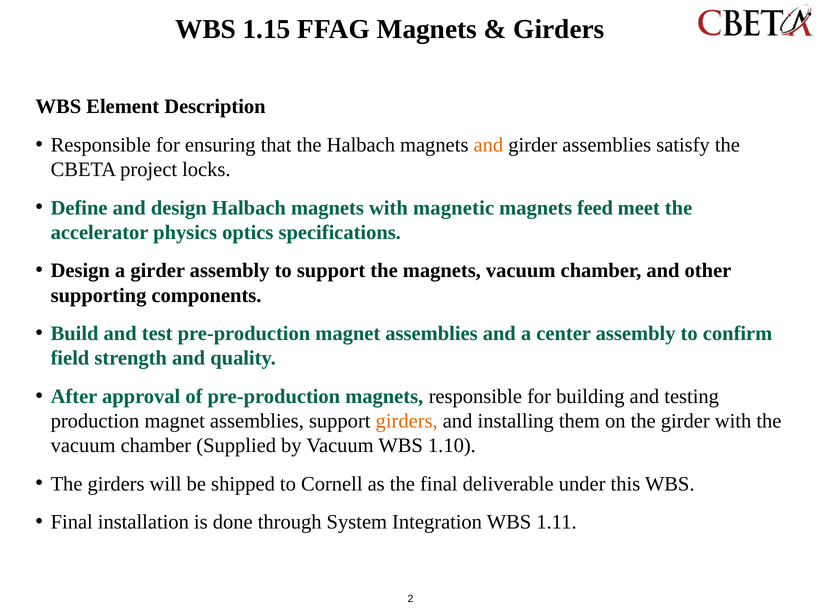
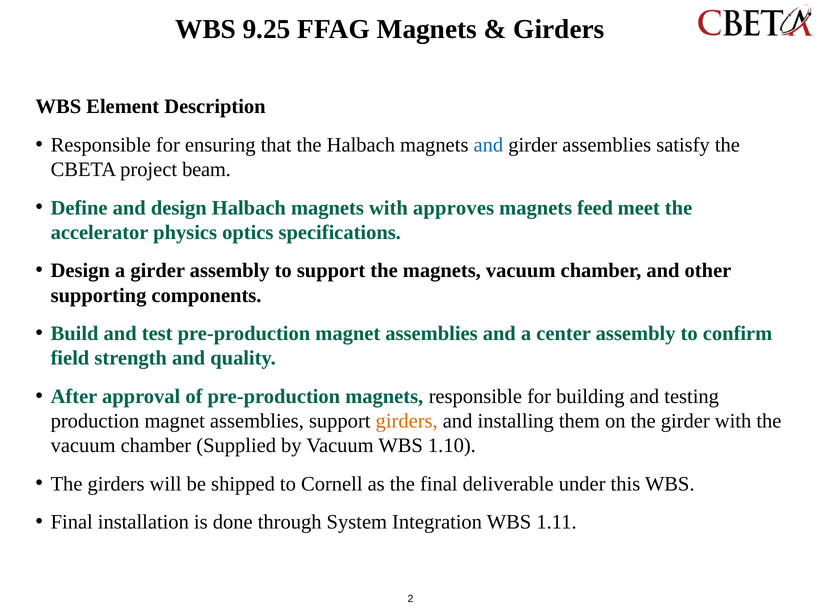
1.15: 1.15 -> 9.25
and at (488, 145) colour: orange -> blue
locks: locks -> beam
magnetic: magnetic -> approves
